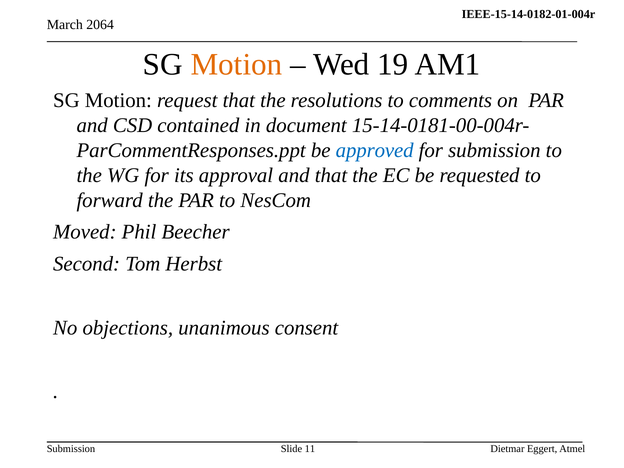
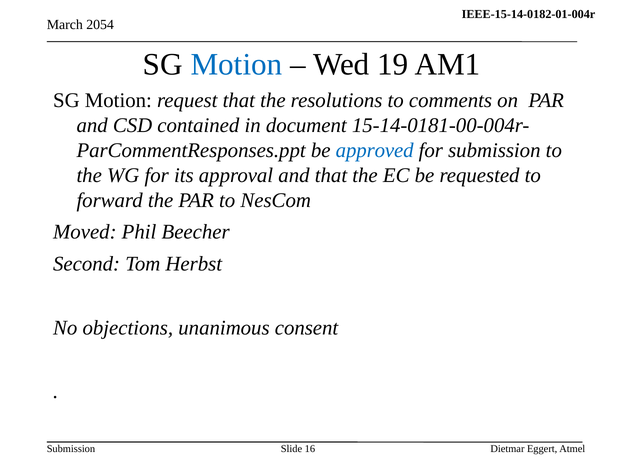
2064: 2064 -> 2054
Motion at (236, 64) colour: orange -> blue
11: 11 -> 16
